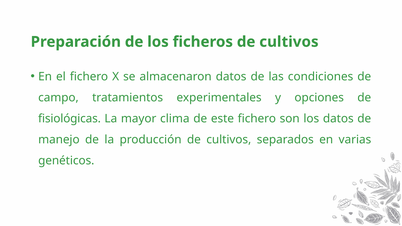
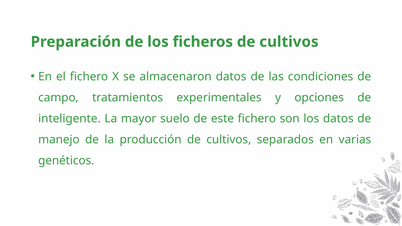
fisiológicas: fisiológicas -> inteligente
clima: clima -> suelo
